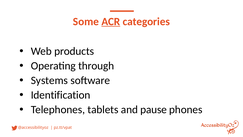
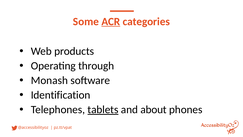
Systems: Systems -> Monash
tablets underline: none -> present
pause: pause -> about
